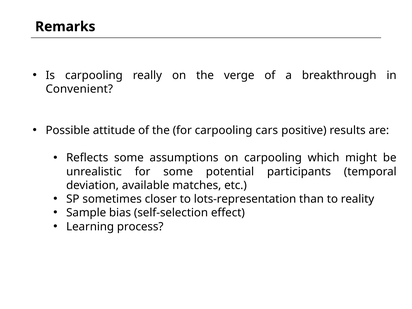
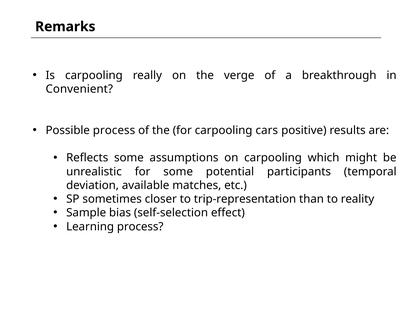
Possible attitude: attitude -> process
lots-representation: lots-representation -> trip-representation
